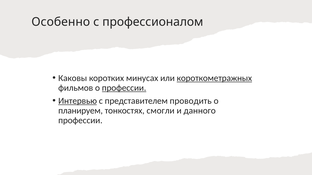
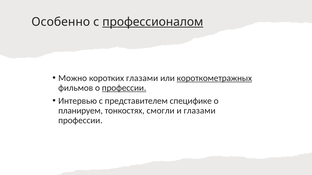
профессионалом underline: none -> present
Каковы: Каковы -> Можно
коротких минусах: минусах -> глазами
Интервью underline: present -> none
проводить: проводить -> специфике
и данного: данного -> глазами
